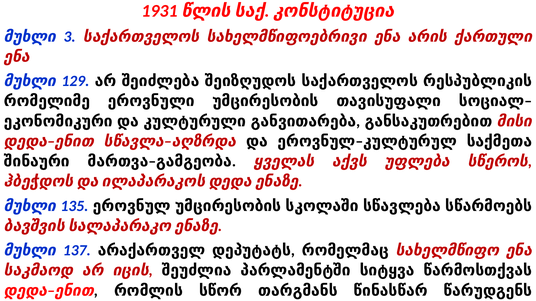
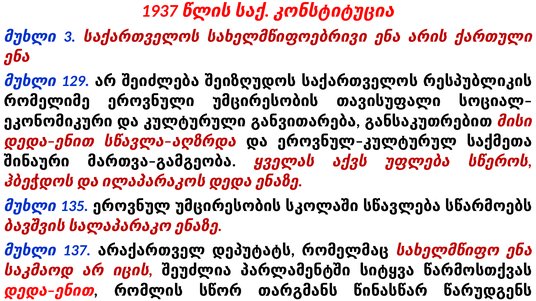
1931: 1931 -> 1937
